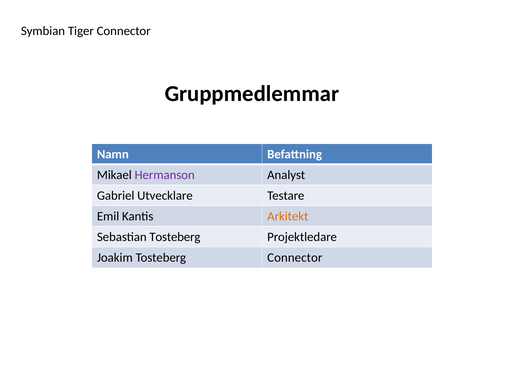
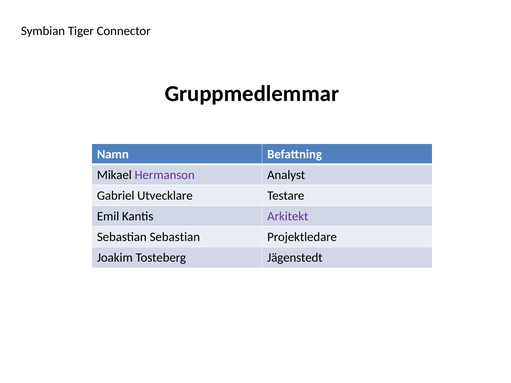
Arkitekt colour: orange -> purple
Sebastian Tosteberg: Tosteberg -> Sebastian
Tosteberg Connector: Connector -> Jägenstedt
